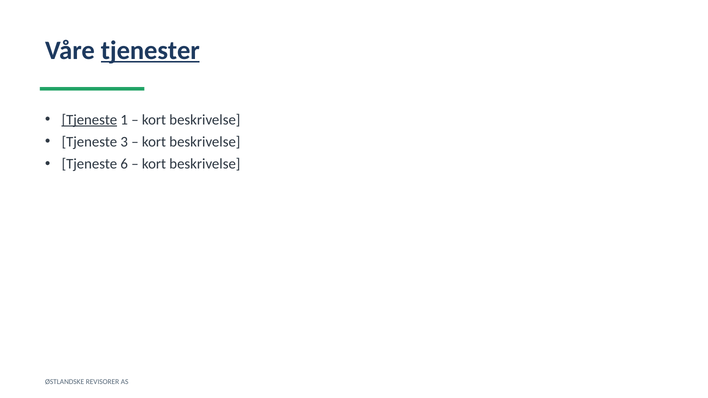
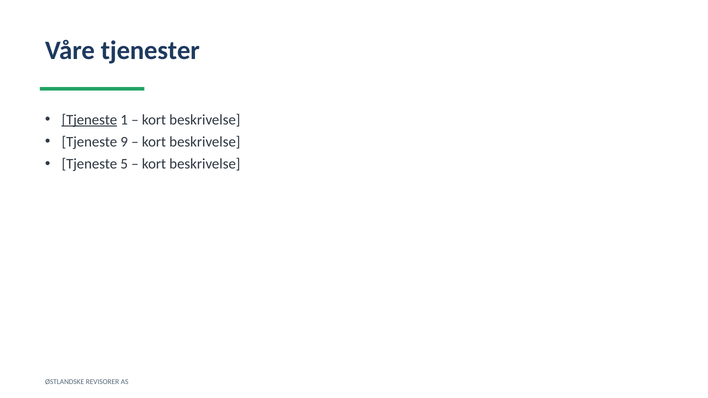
tjenester underline: present -> none
3: 3 -> 9
6: 6 -> 5
